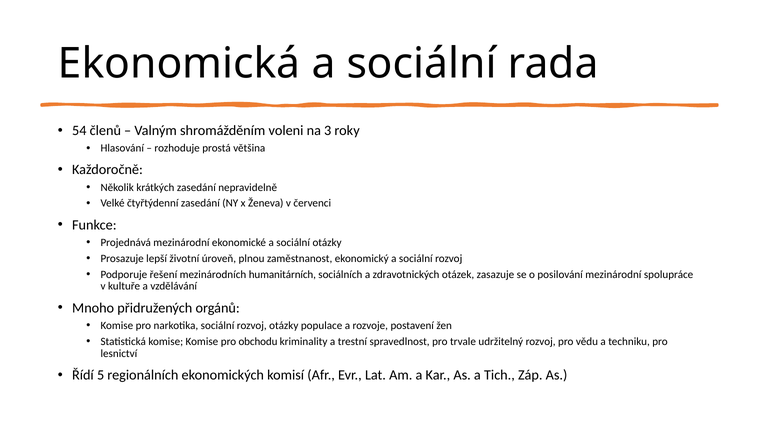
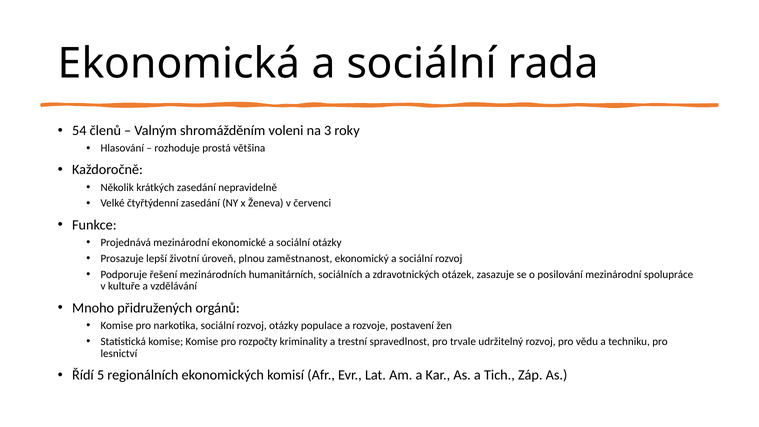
obchodu: obchodu -> rozpočty
